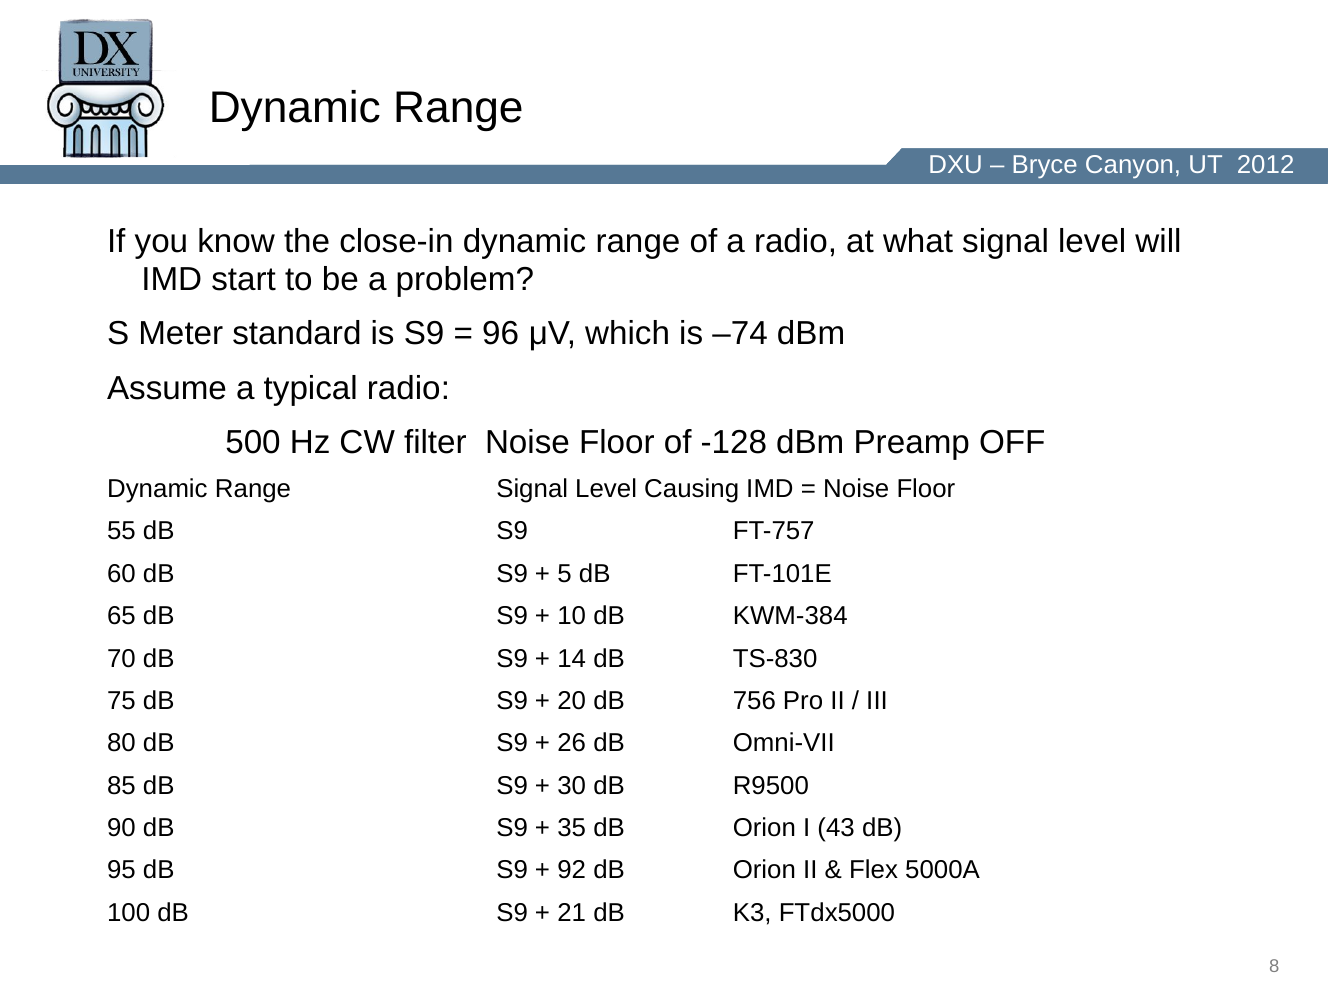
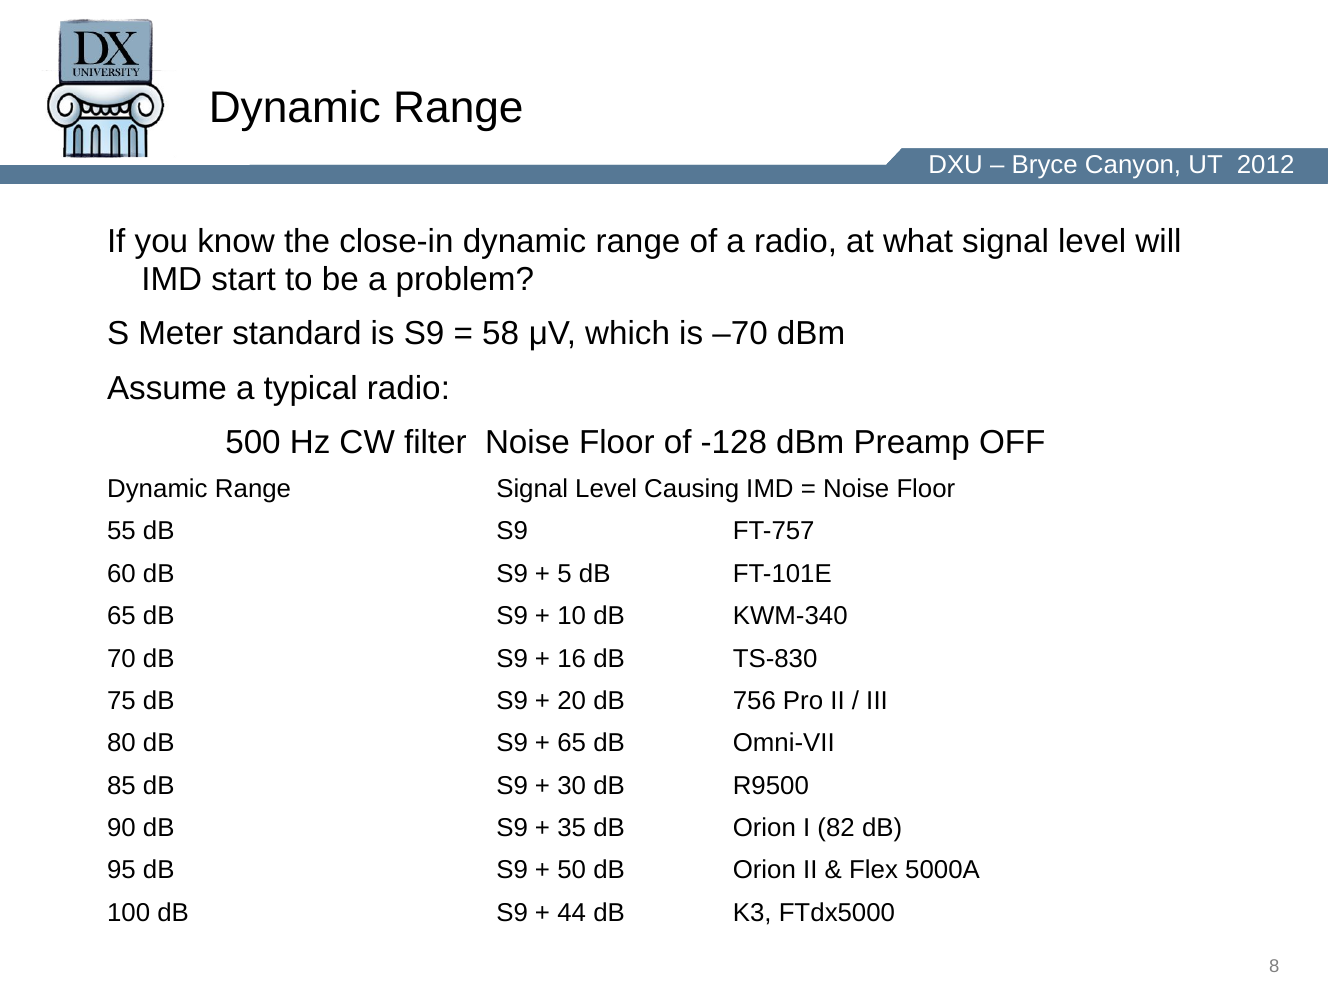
96: 96 -> 58
–74: –74 -> –70
KWM-384: KWM-384 -> KWM-340
14: 14 -> 16
26 at (572, 743): 26 -> 65
43: 43 -> 82
92: 92 -> 50
21: 21 -> 44
